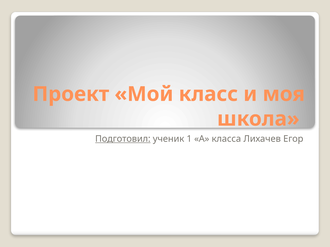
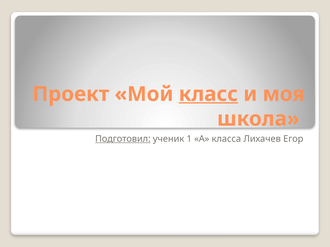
класс underline: none -> present
